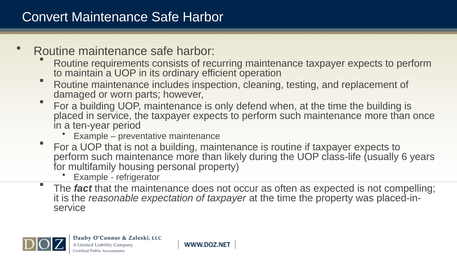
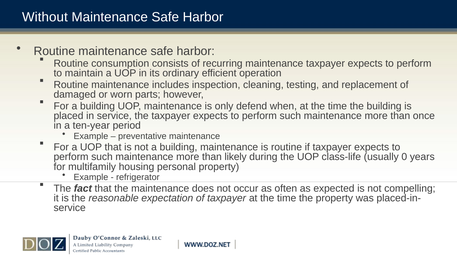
Convert: Convert -> Without
requirements: requirements -> consumption
6: 6 -> 0
